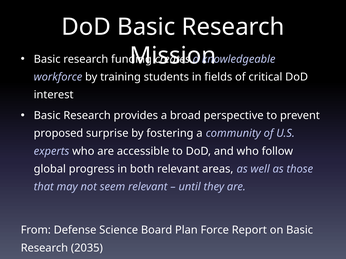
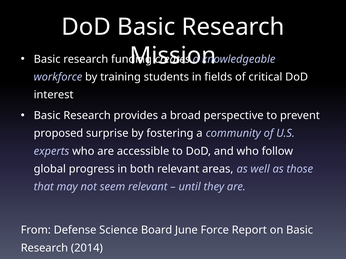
Plan: Plan -> June
2035: 2035 -> 2014
